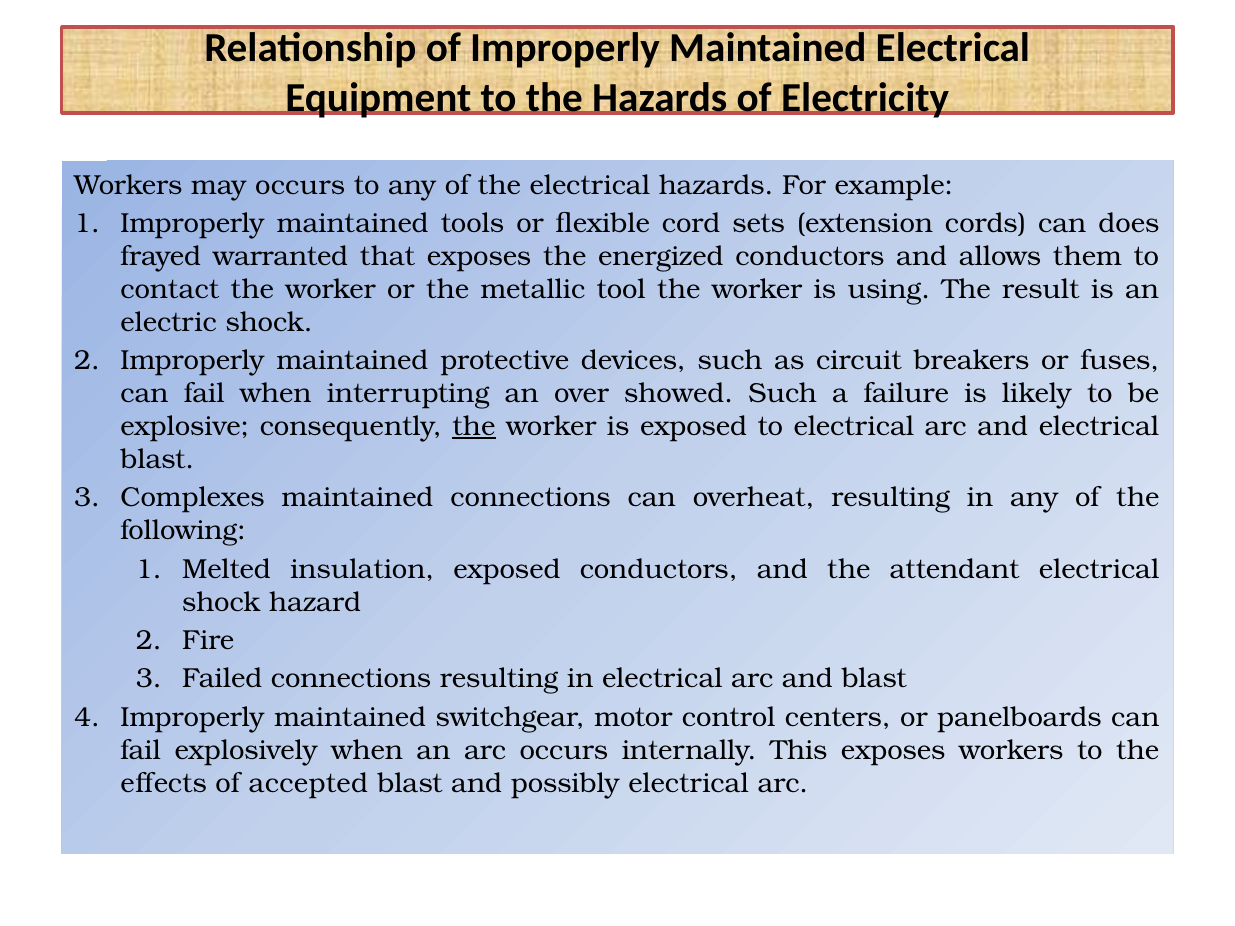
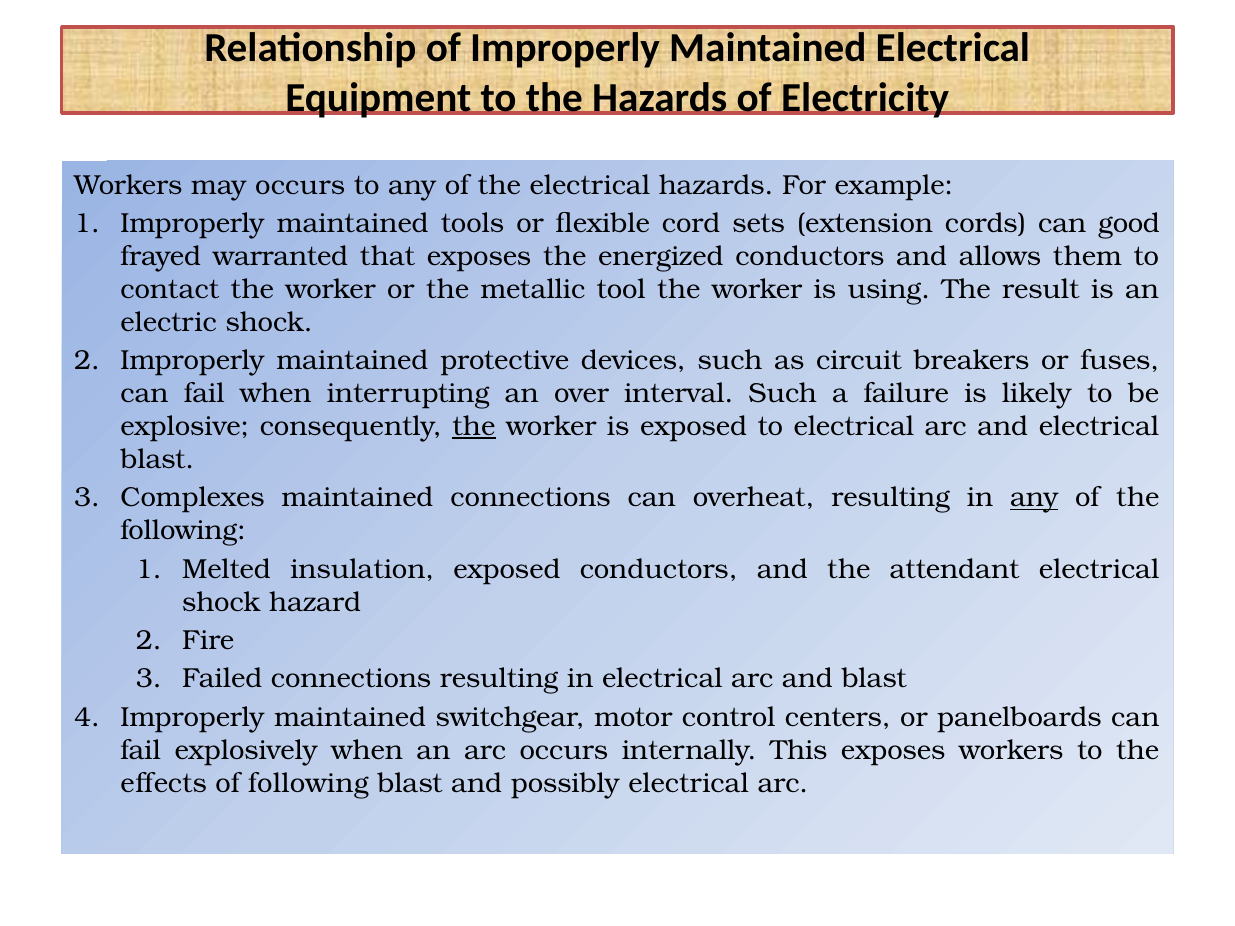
does: does -> good
showed: showed -> interval
any at (1034, 498) underline: none -> present
of accepted: accepted -> following
